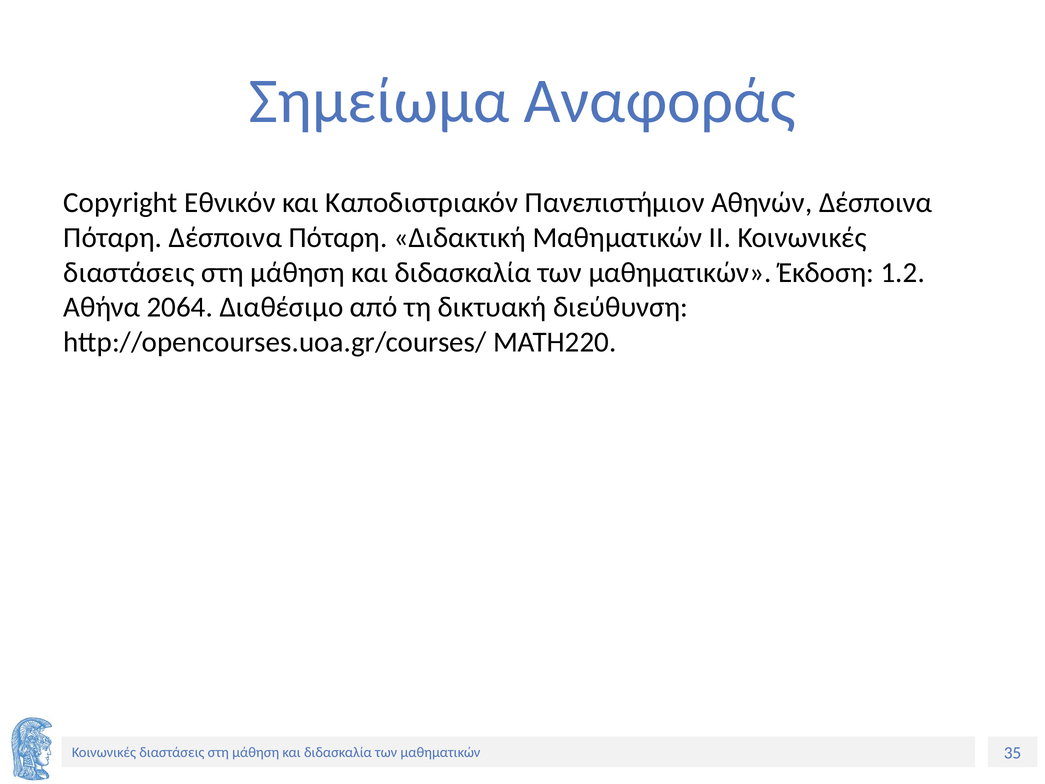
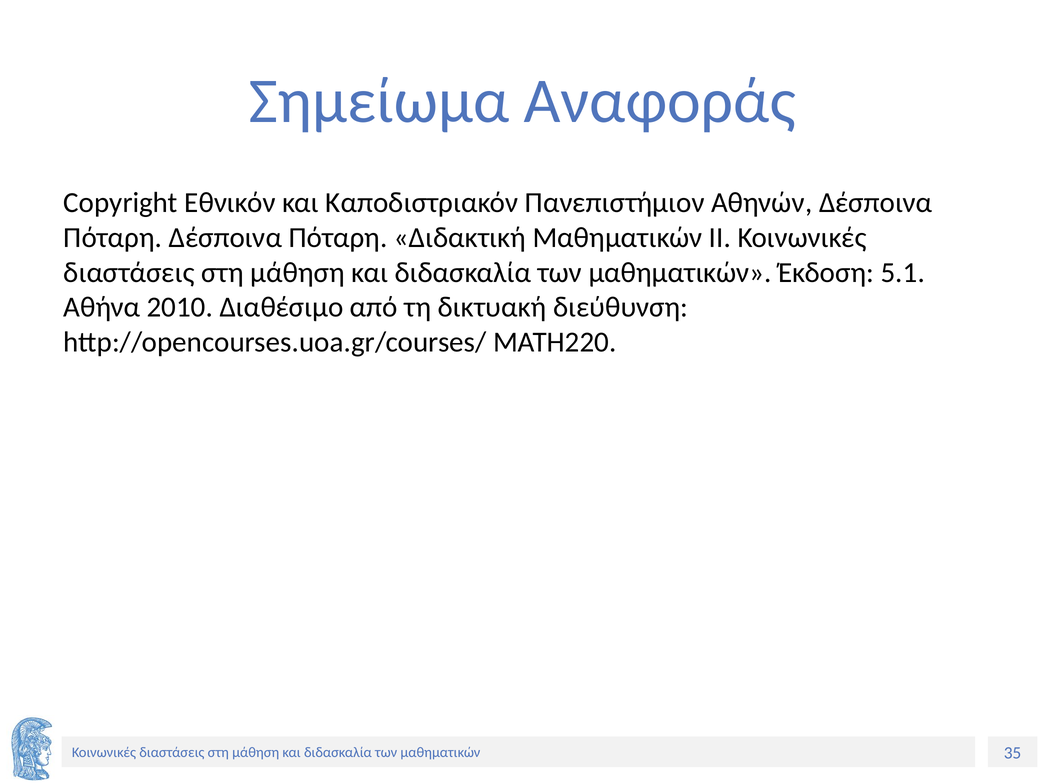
1.2: 1.2 -> 5.1
2064: 2064 -> 2010
